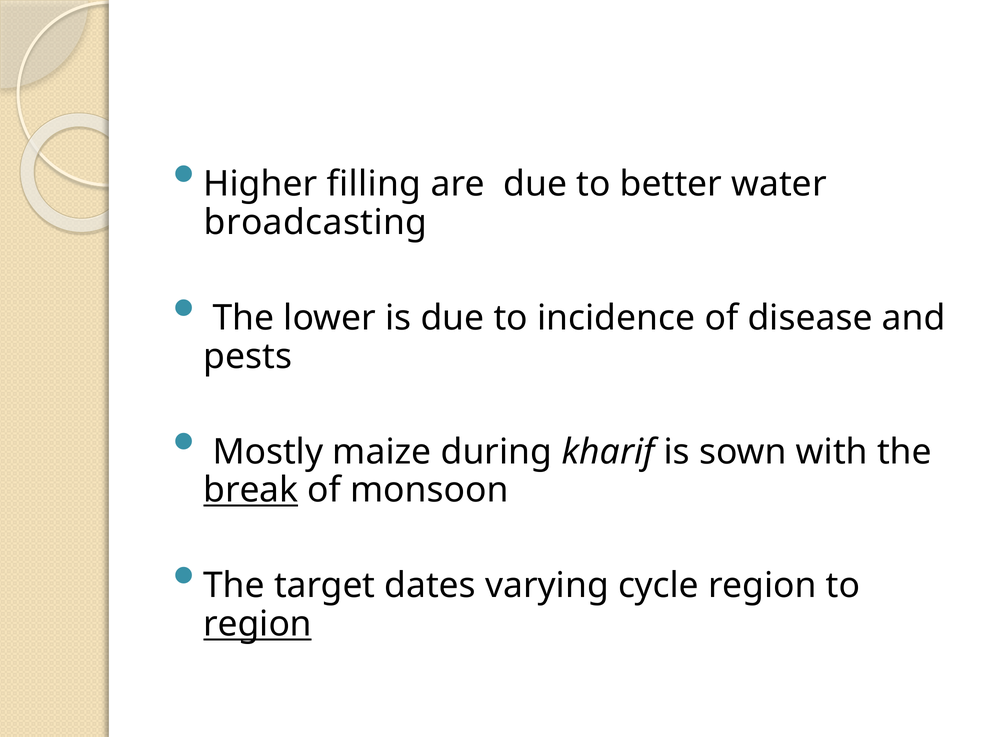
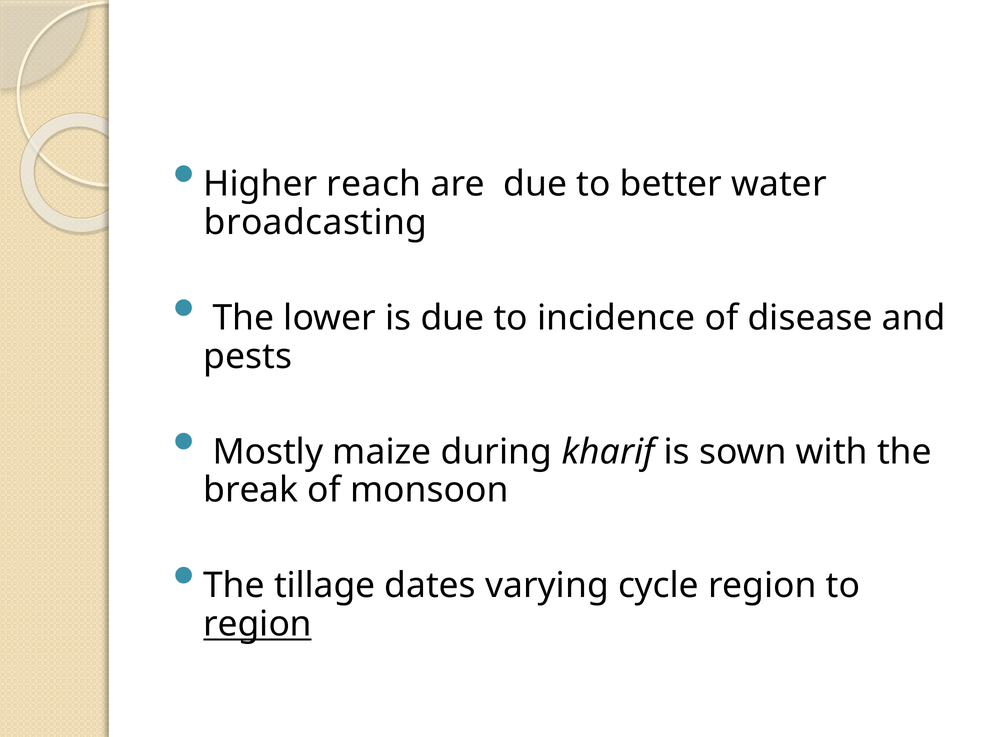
filling: filling -> reach
break underline: present -> none
target: target -> tillage
